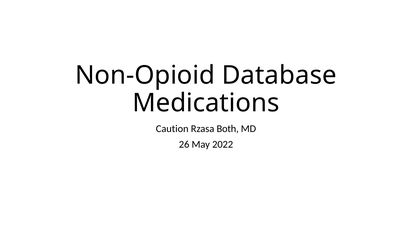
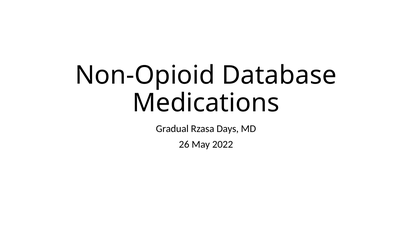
Caution: Caution -> Gradual
Both: Both -> Days
